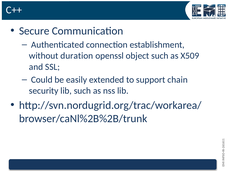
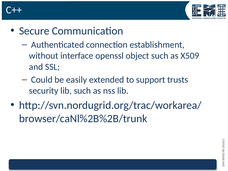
duration: duration -> interface
chain: chain -> trusts
